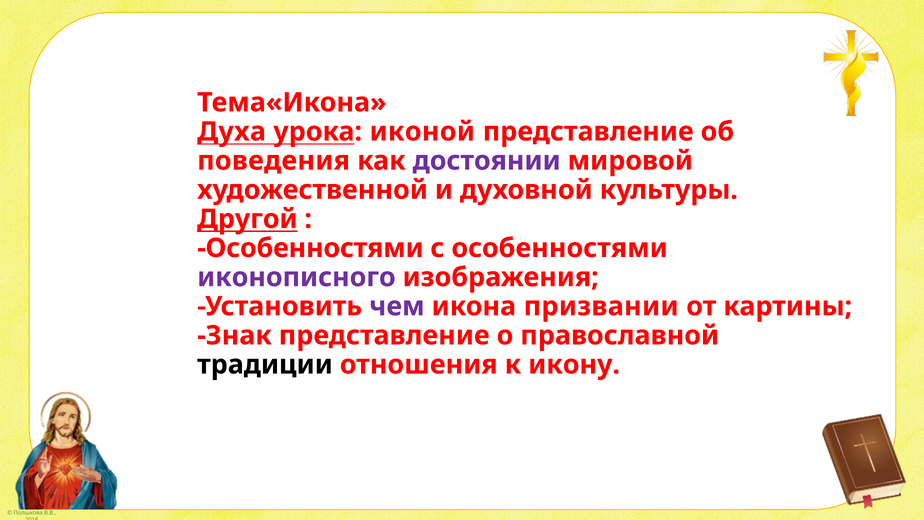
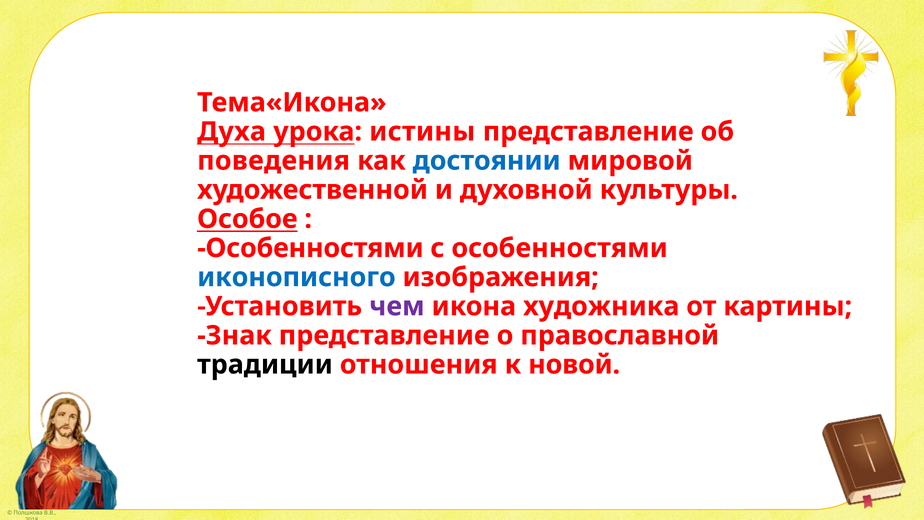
иконой: иконой -> истины
достоянии colour: purple -> blue
Другой: Другой -> Особое
иконописного colour: purple -> blue
призвании: призвании -> художника
икону: икону -> новой
